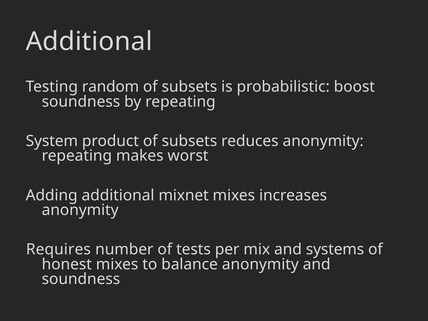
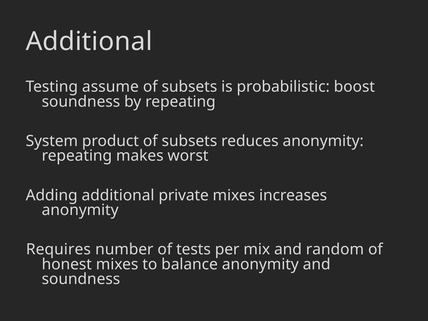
random: random -> assume
mixnet: mixnet -> private
systems: systems -> random
